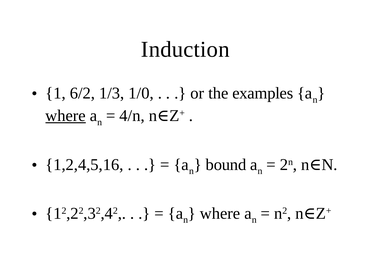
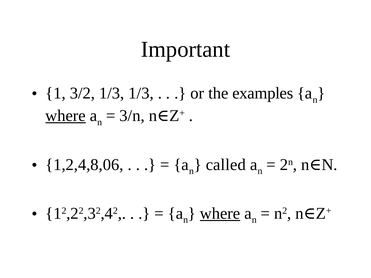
Induction: Induction -> Important
6/2: 6/2 -> 3/2
1/3 1/0: 1/0 -> 1/3
4/n: 4/n -> 3/n
1,2,4,5,16: 1,2,4,5,16 -> 1,2,4,8,06
bound: bound -> called
where at (220, 214) underline: none -> present
